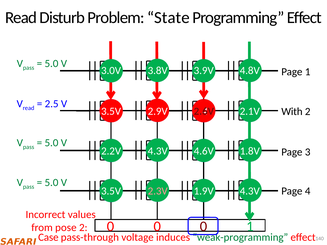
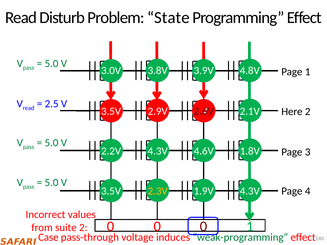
With: With -> Here
2.3V colour: pink -> yellow
pose: pose -> suite
